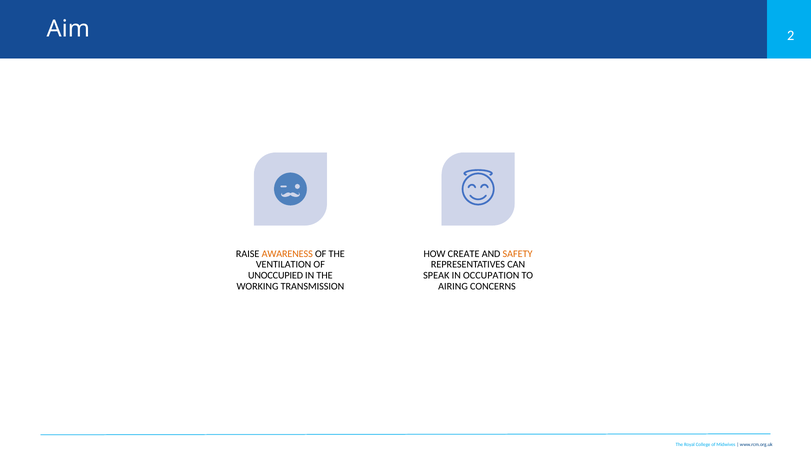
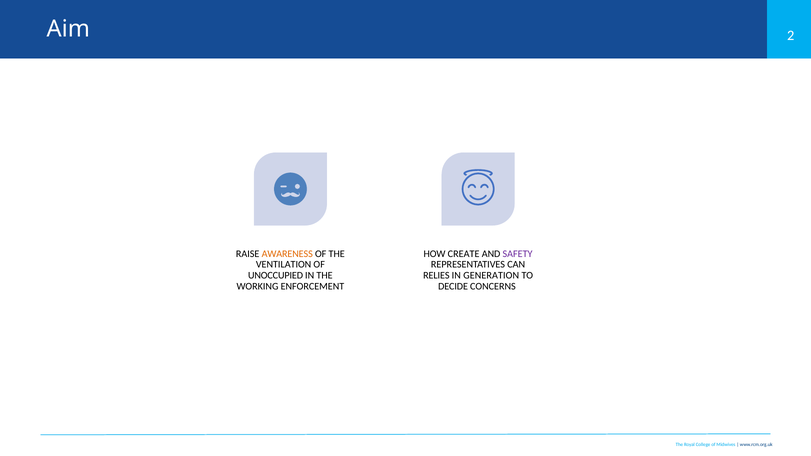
SAFETY colour: orange -> purple
SPEAK: SPEAK -> RELIES
OCCUPATION: OCCUPATION -> GENERATION
TRANSMISSION: TRANSMISSION -> ENFORCEMENT
AIRING: AIRING -> DECIDE
